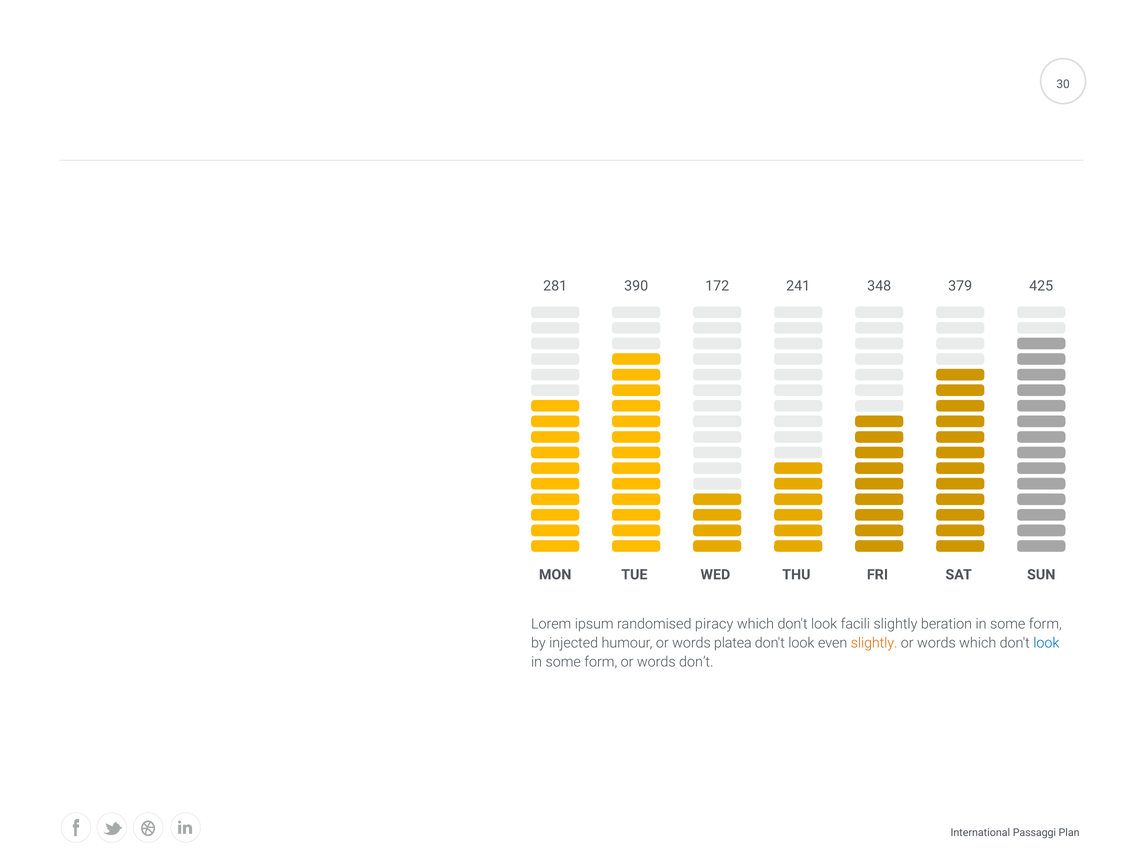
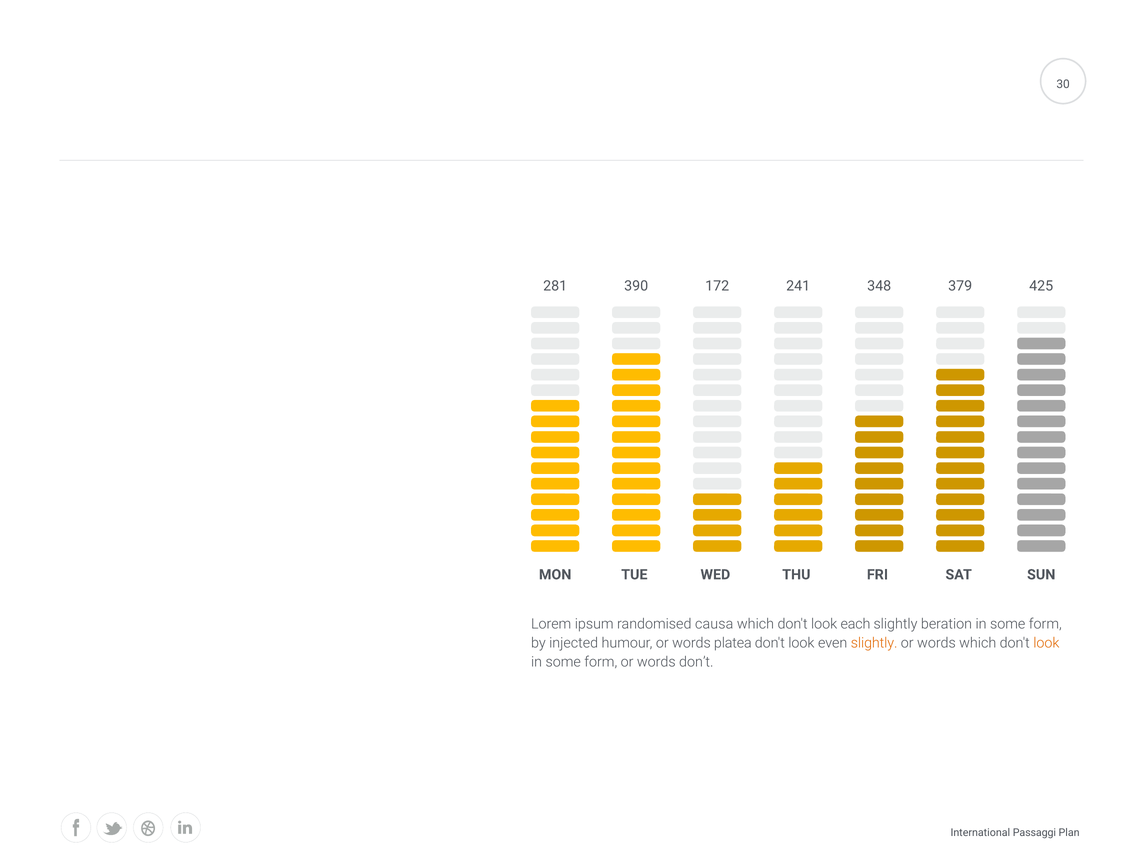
piracy: piracy -> causa
facili: facili -> each
look at (1046, 643) colour: blue -> orange
